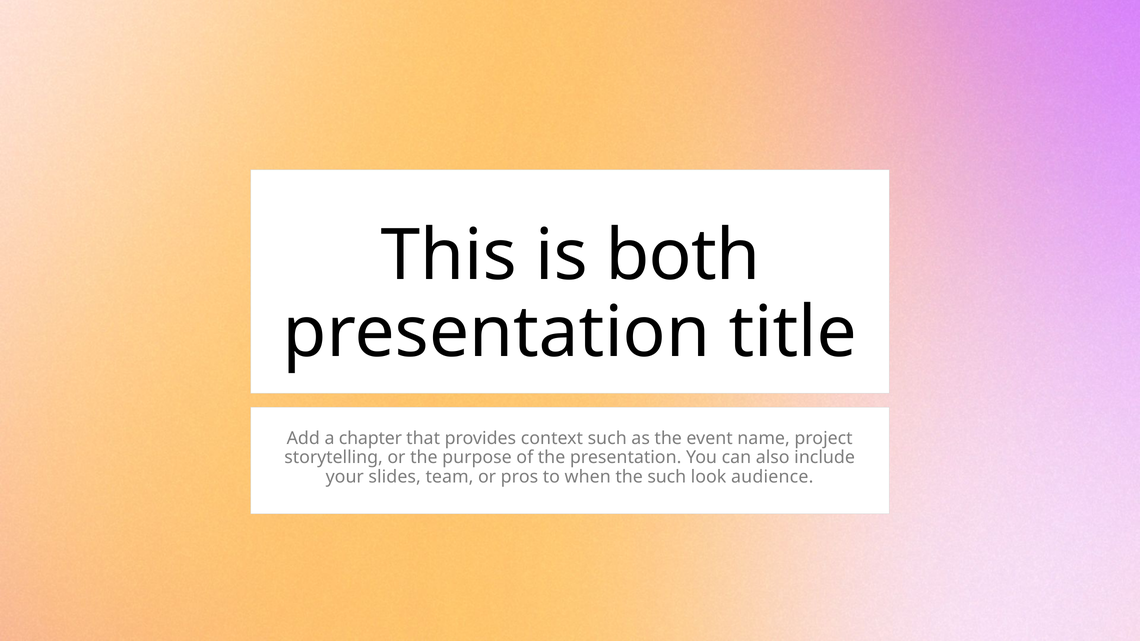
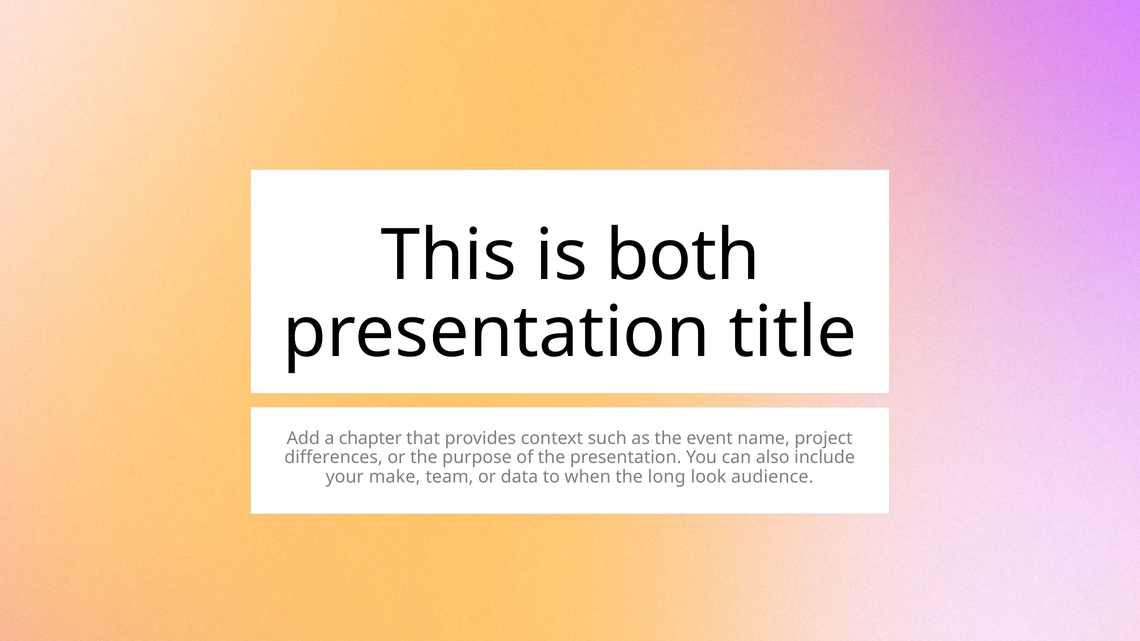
storytelling: storytelling -> differences
slides: slides -> make
pros: pros -> data
the such: such -> long
